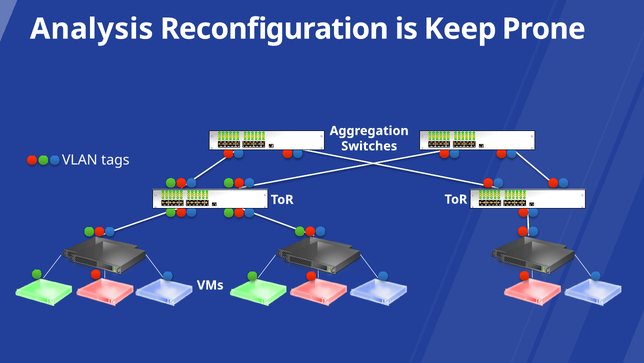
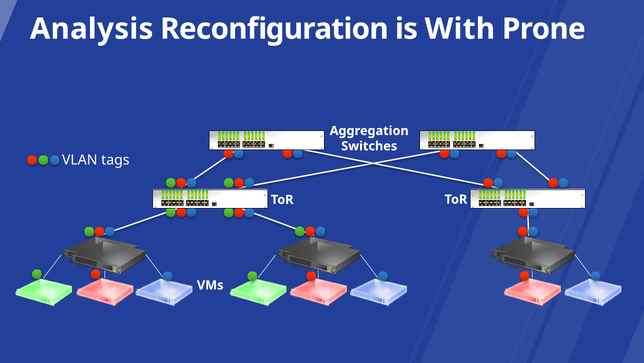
Keep: Keep -> With
